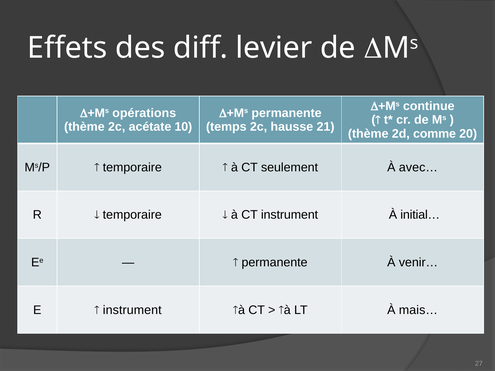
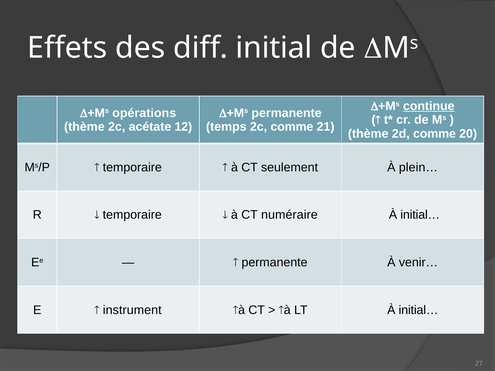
levier: levier -> initial
continue underline: none -> present
10: 10 -> 12
2c hausse: hausse -> comme
avec…: avec… -> plein…
CT instrument: instrument -> numéraire
LT À mais…: mais… -> initial…
